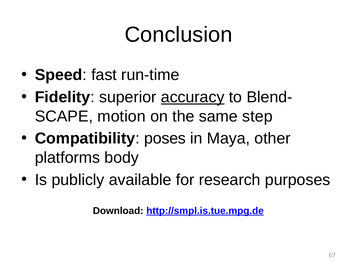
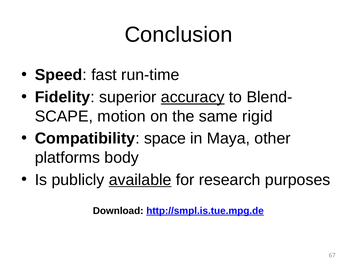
step: step -> rigid
poses: poses -> space
available underline: none -> present
